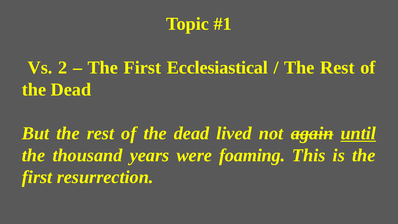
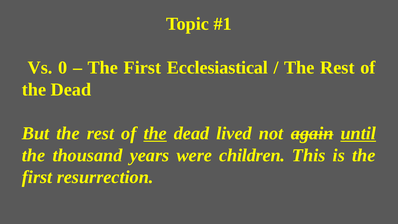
2: 2 -> 0
the at (155, 133) underline: none -> present
foaming: foaming -> children
